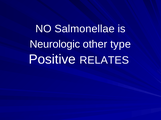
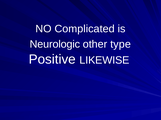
Salmonellae: Salmonellae -> Complicated
RELATES: RELATES -> LIKEWISE
